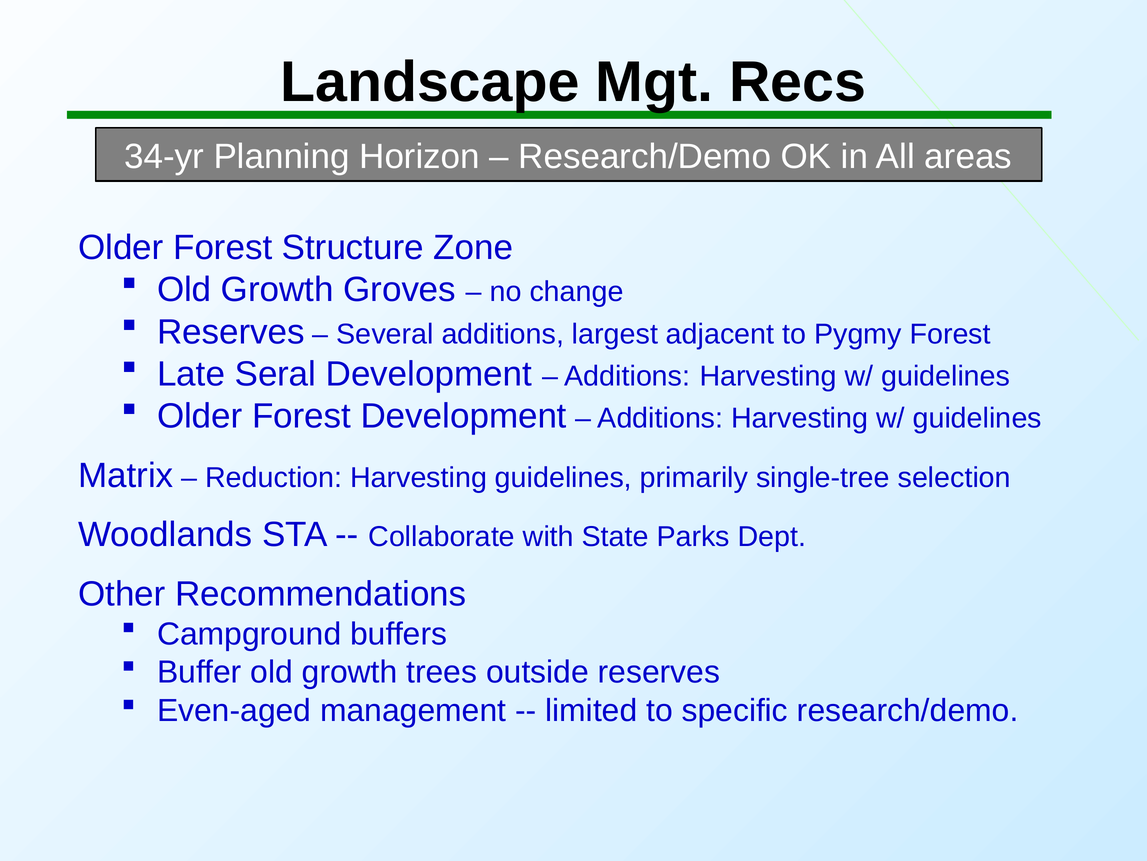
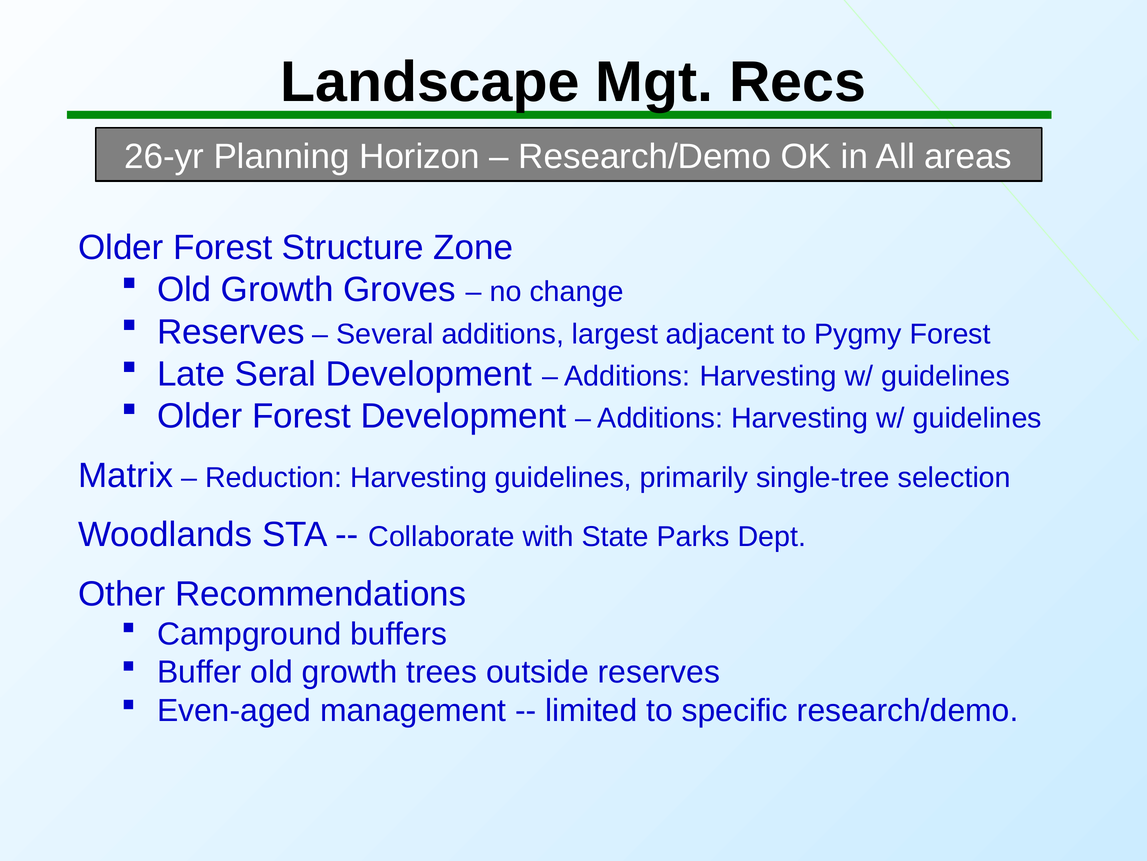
34-yr: 34-yr -> 26-yr
